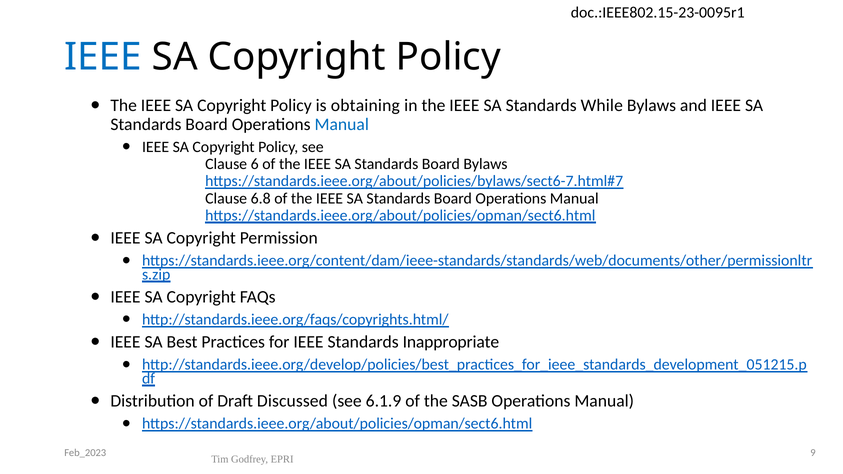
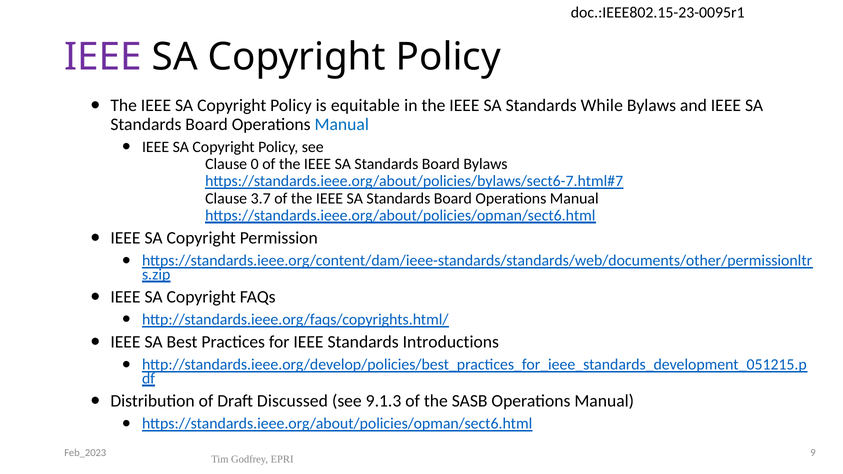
IEEE at (103, 57) colour: blue -> purple
obtaining: obtaining -> equitable
6: 6 -> 0
6.8: 6.8 -> 3.7
Inappropriate: Inappropriate -> Introductions
6.1.9: 6.1.9 -> 9.1.3
